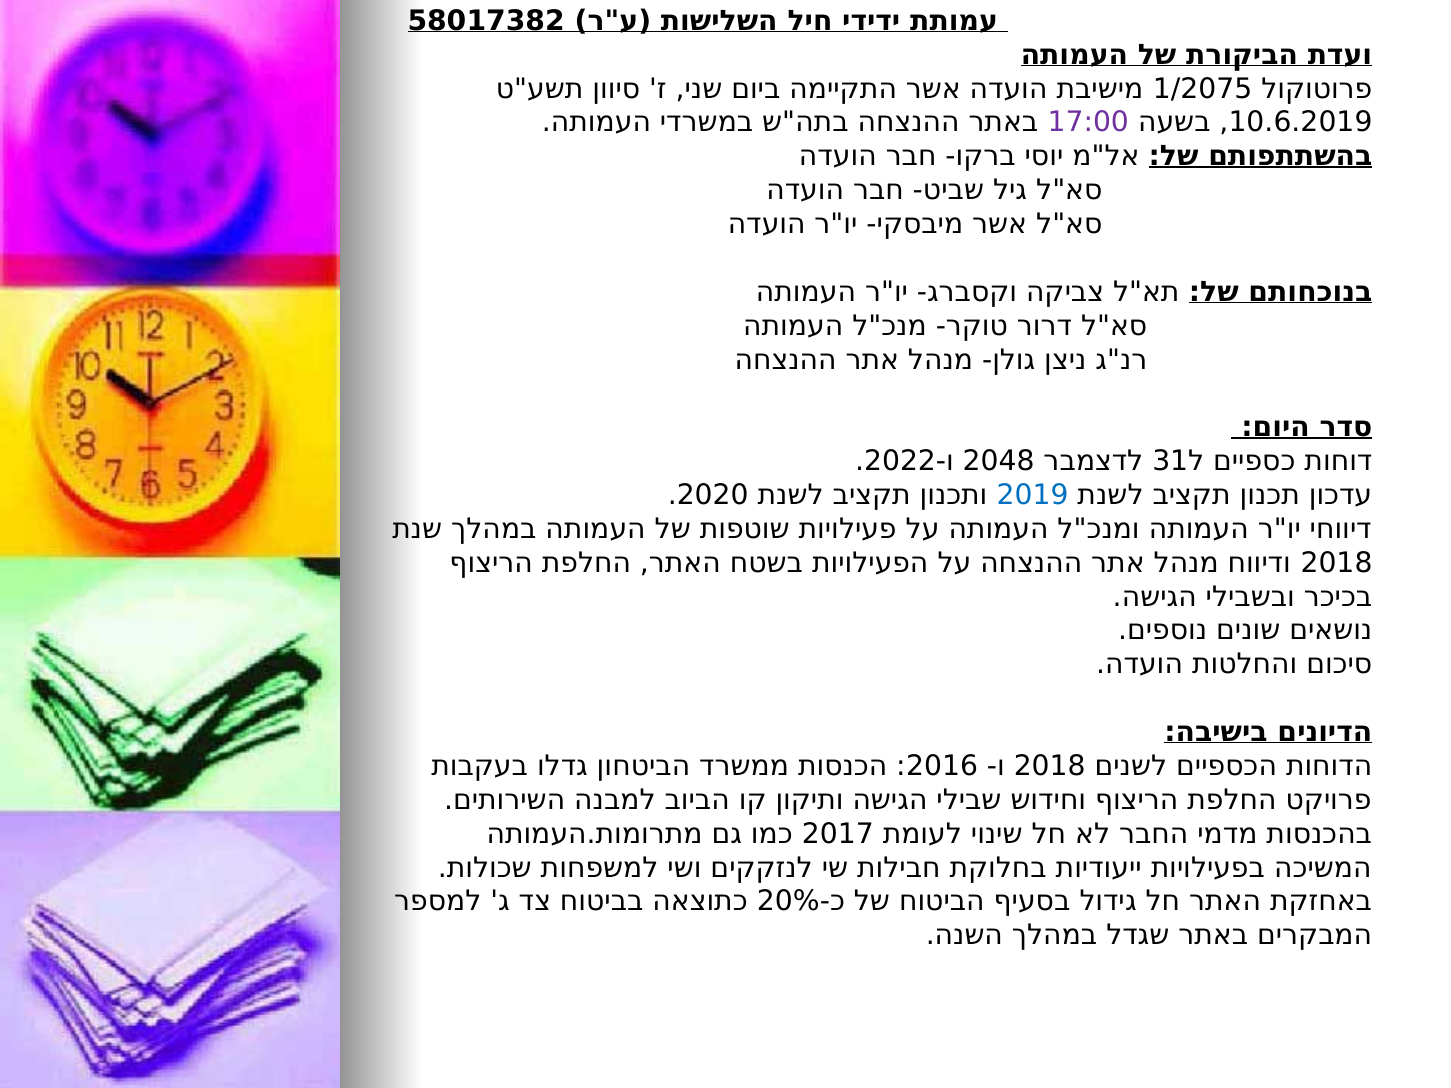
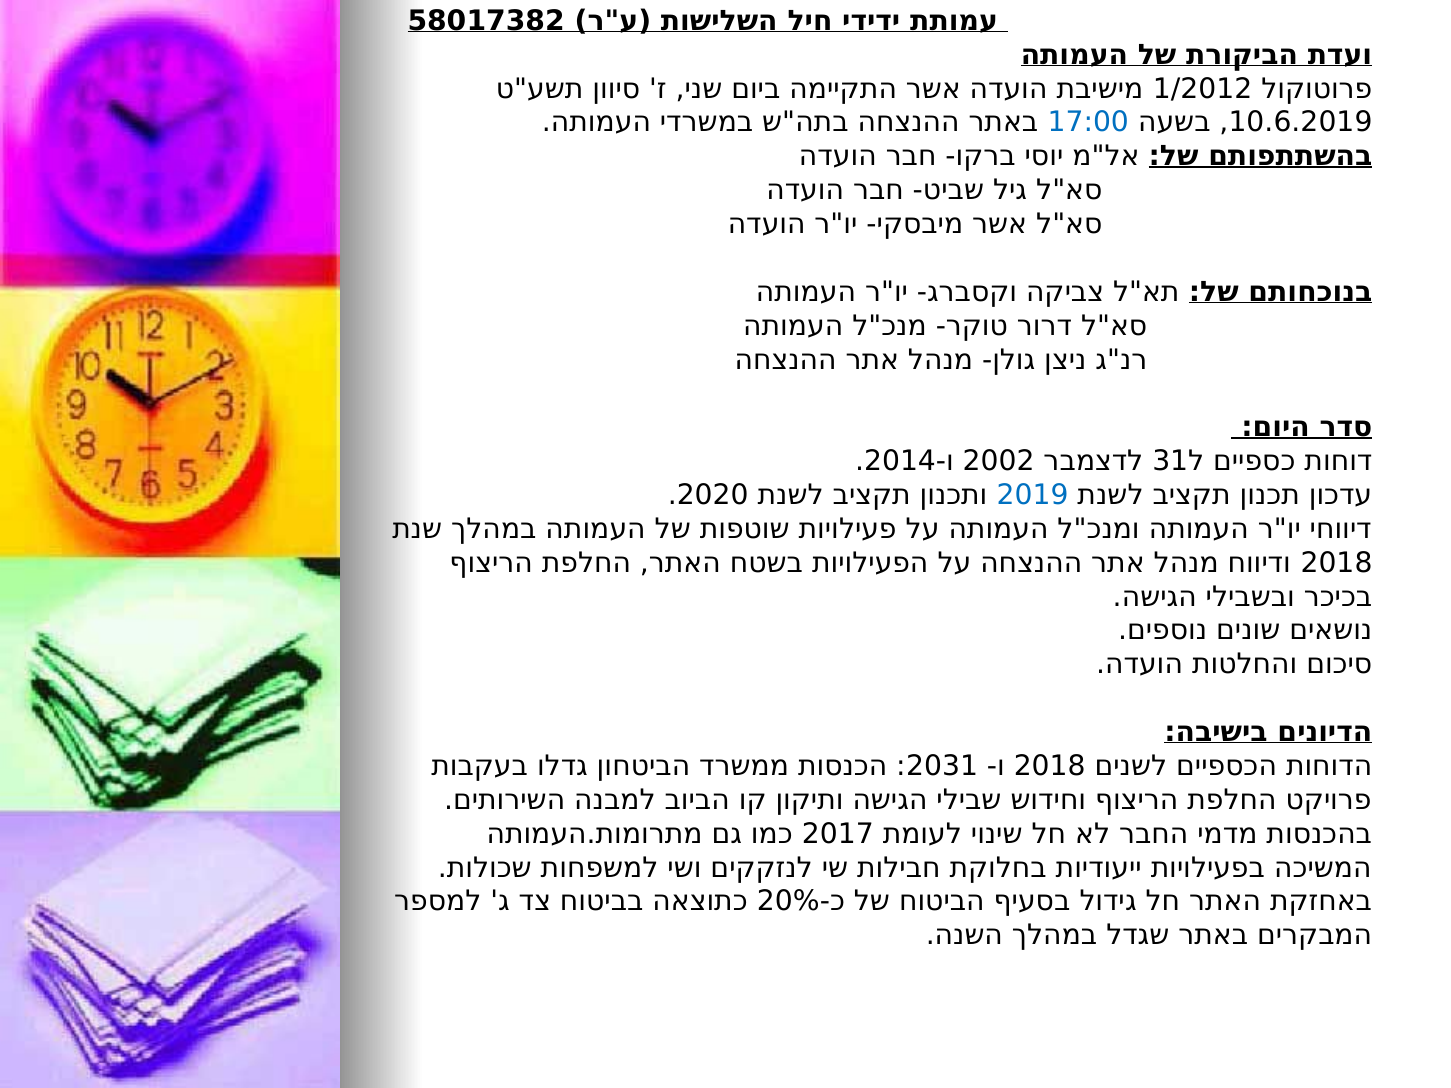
1/2075: 1/2075 -> 1/2012
17:00 colour: purple -> blue
2022: 2022 -> 2014
2048: 2048 -> 2002
2016: 2016 -> 2031
